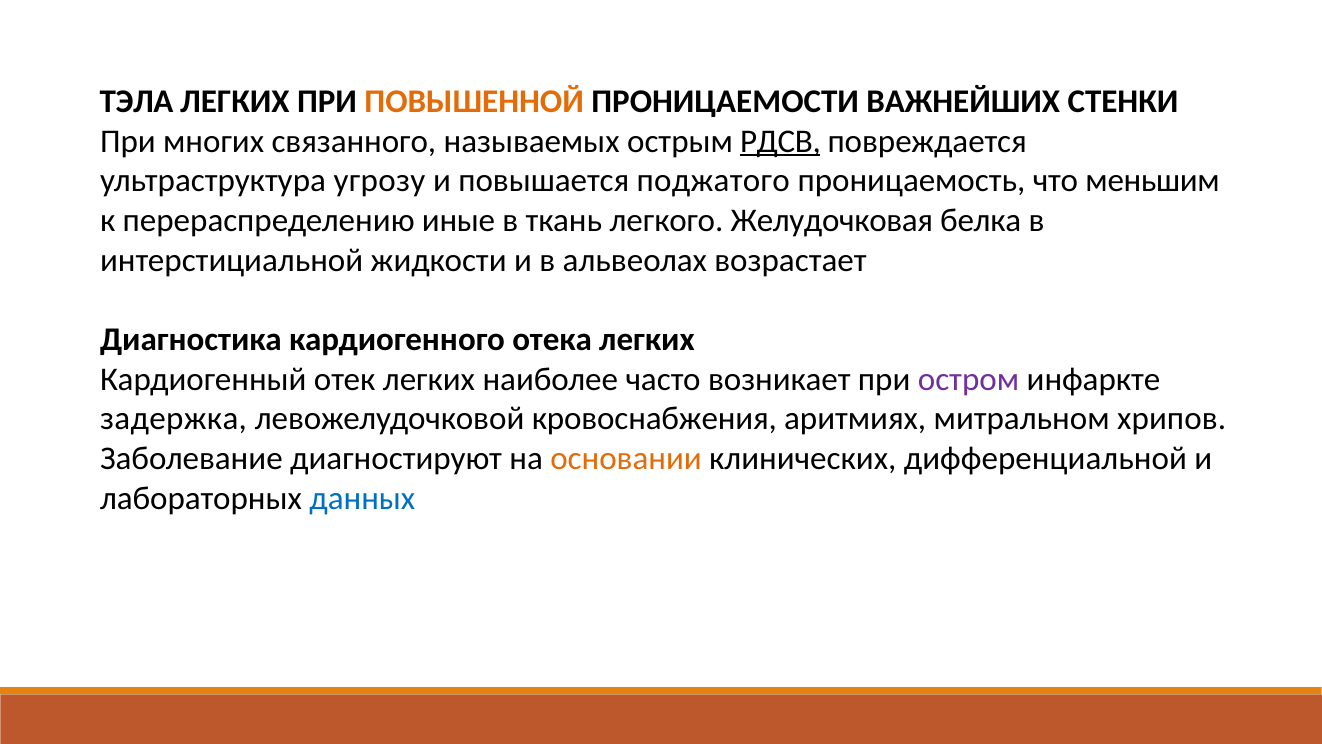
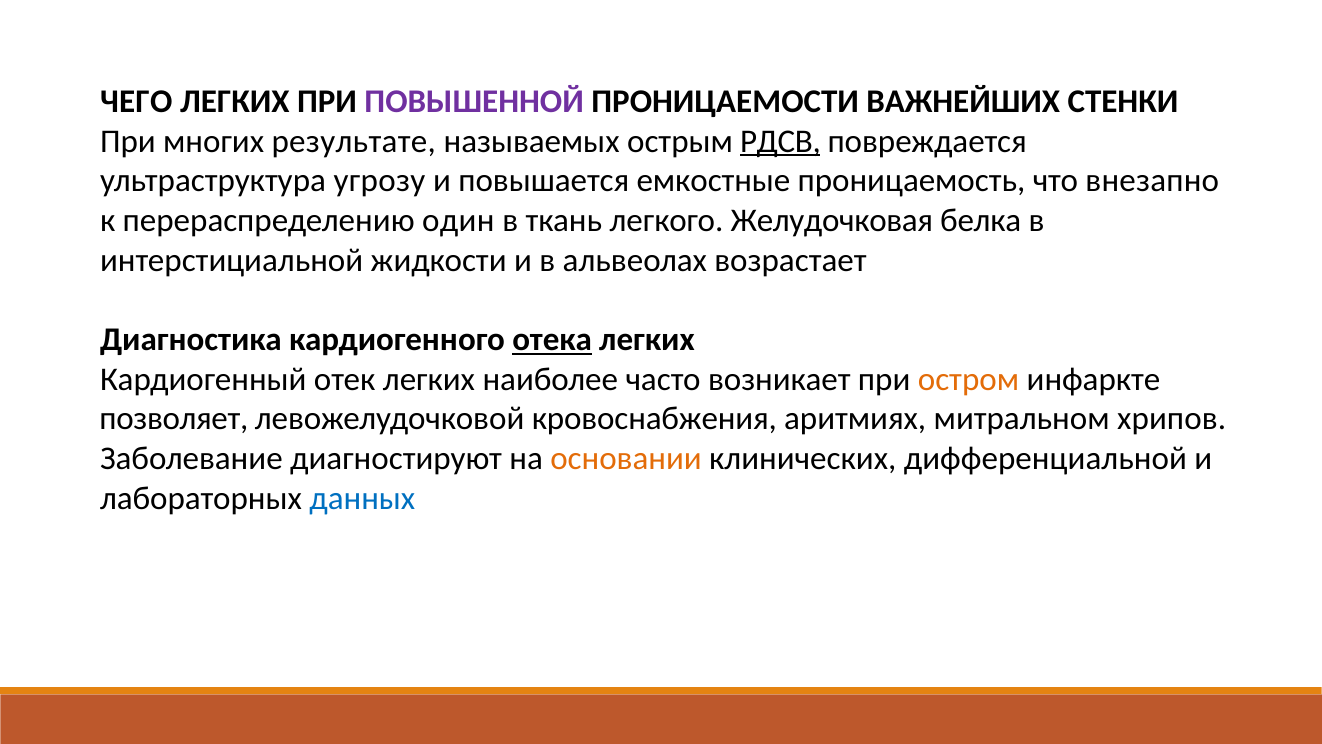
ТЭЛА: ТЭЛА -> ЧЕГО
ПОВЫШЕННОЙ colour: orange -> purple
связанного: связанного -> результате
поджатого: поджатого -> емкостные
меньшим: меньшим -> внезапно
иные: иные -> один
отека underline: none -> present
остром colour: purple -> orange
задержка: задержка -> позволяет
